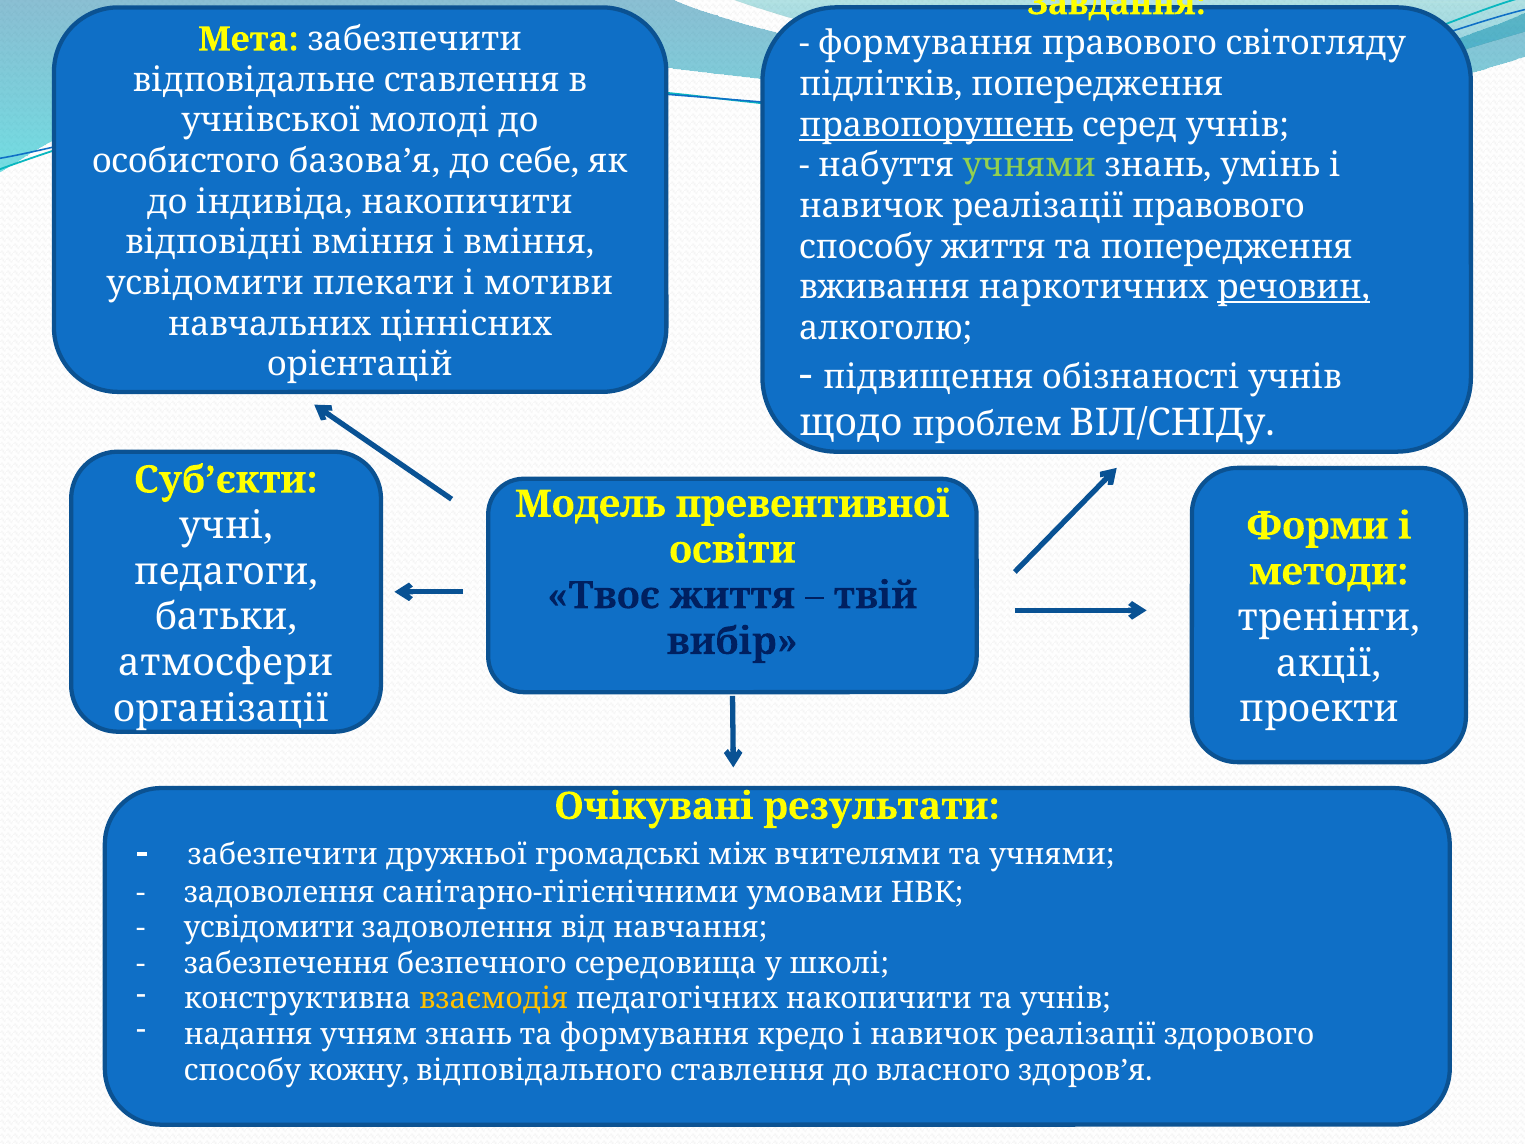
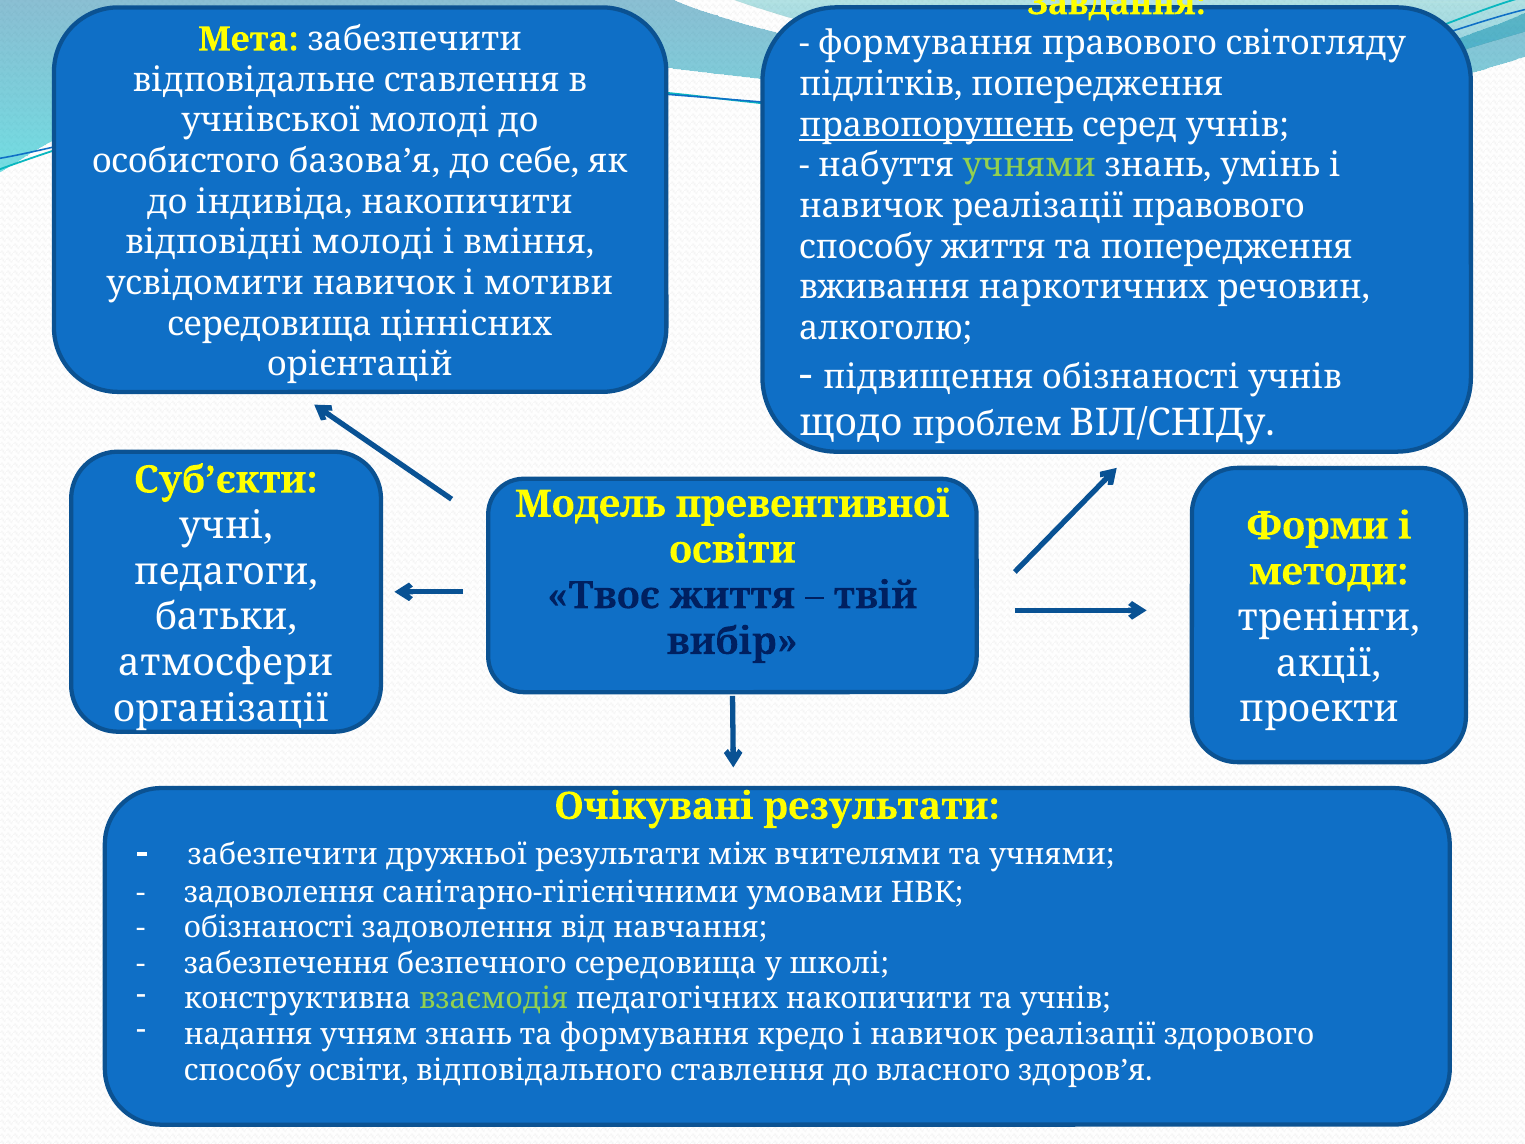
відповідні вміння: вміння -> молоді
усвідомити плекати: плекати -> навичок
речовин underline: present -> none
навчальних at (270, 324): навчальних -> середовища
дружньої громадські: громадські -> результати
усвідомити at (269, 928): усвідомити -> обізнаності
взаємодія colour: yellow -> light green
способу кожну: кожну -> освіти
